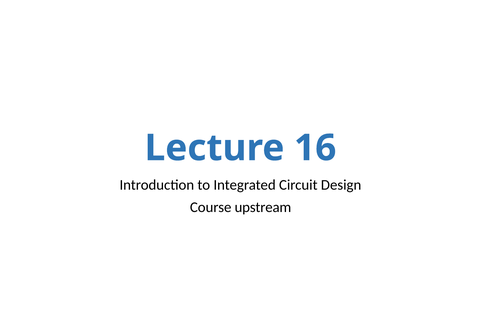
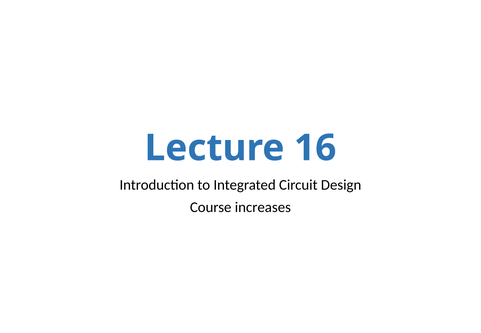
upstream: upstream -> increases
